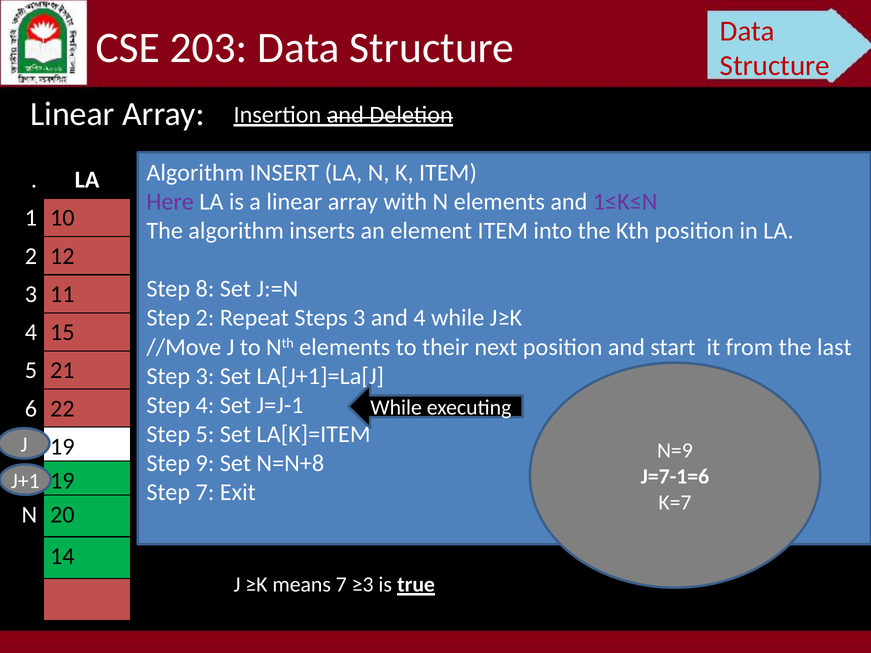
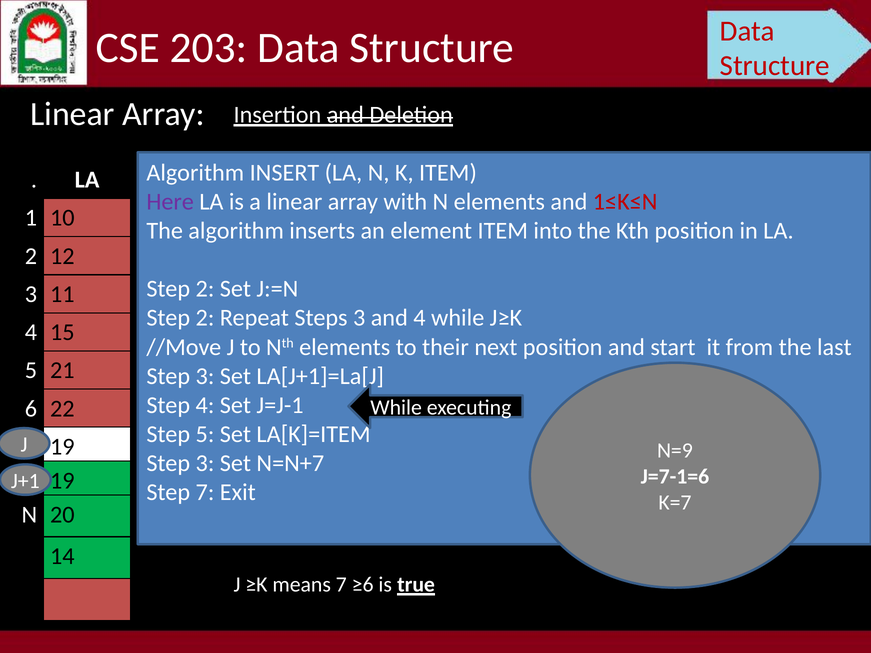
1≤K≤N colour: purple -> red
8 at (205, 289): 8 -> 2
9 at (205, 463): 9 -> 3
N=N+8: N=N+8 -> N=N+7
≥3: ≥3 -> ≥6
